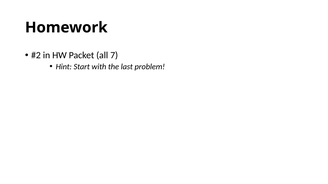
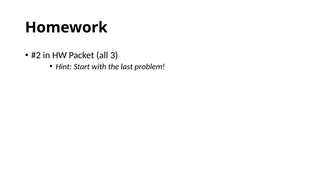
7: 7 -> 3
